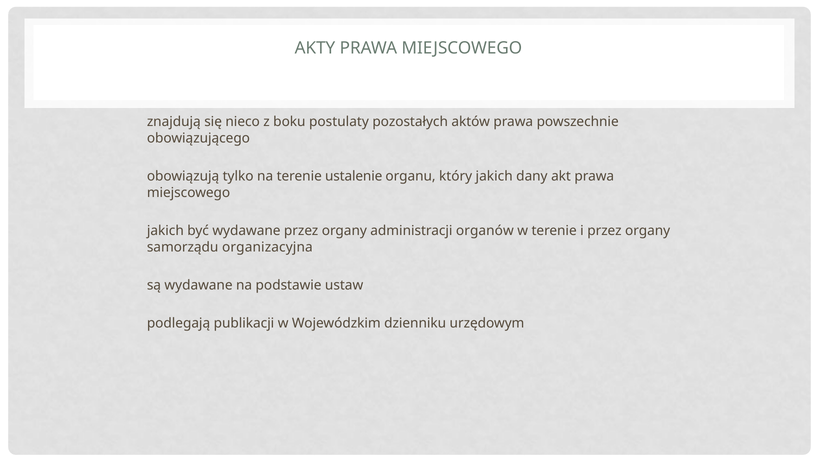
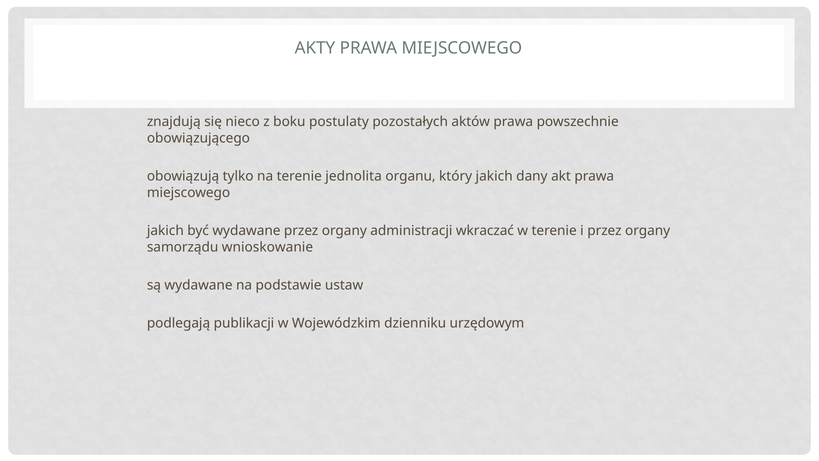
ustalenie: ustalenie -> jednolita
organów: organów -> wkraczać
organizacyjna: organizacyjna -> wnioskowanie
